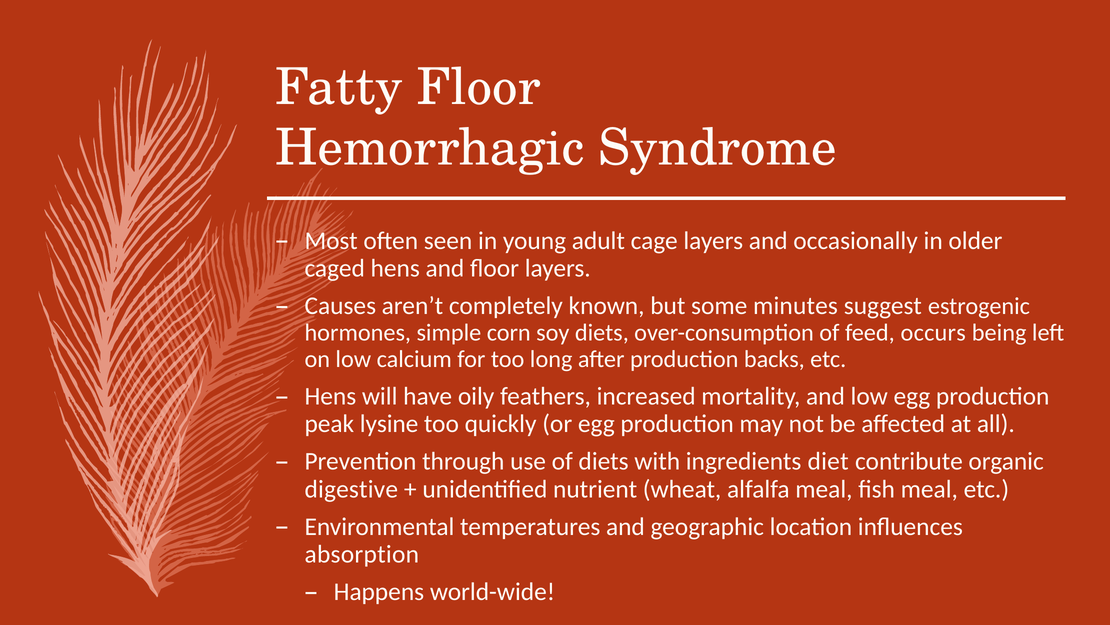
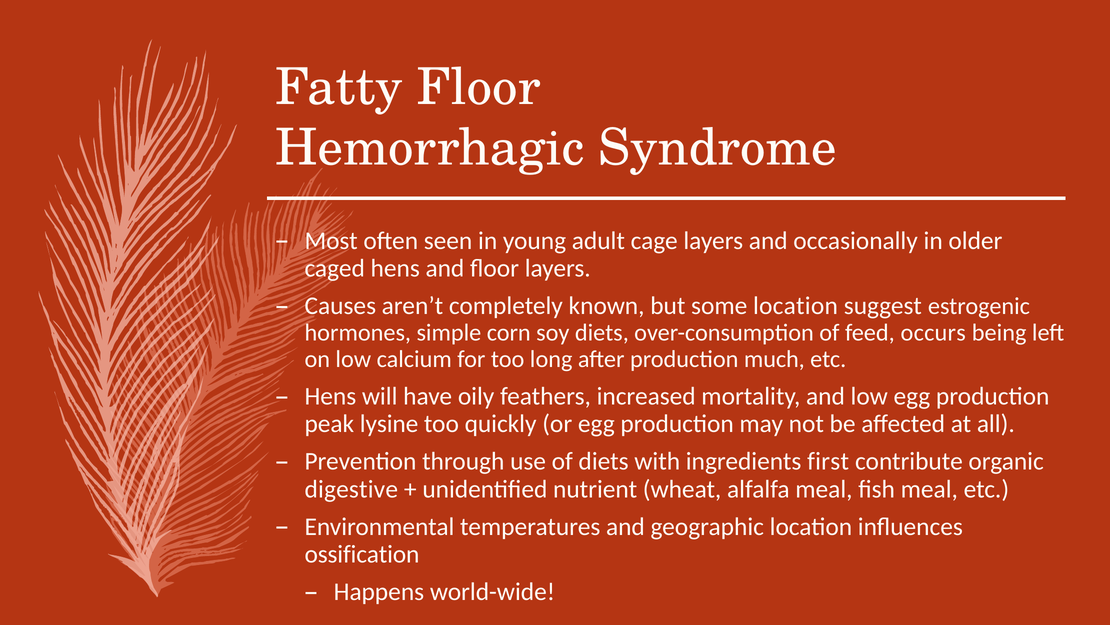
some minutes: minutes -> location
backs: backs -> much
diet: diet -> first
absorption: absorption -> ossification
